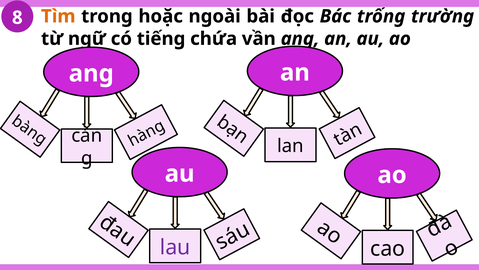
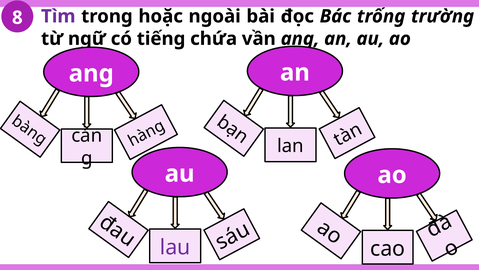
Tìm colour: orange -> purple
